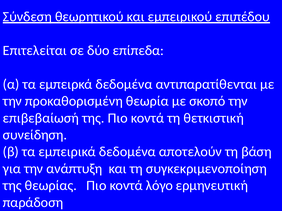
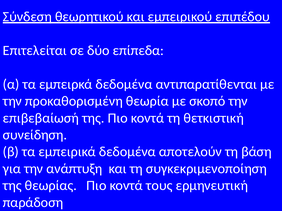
λόγο: λόγο -> τους
